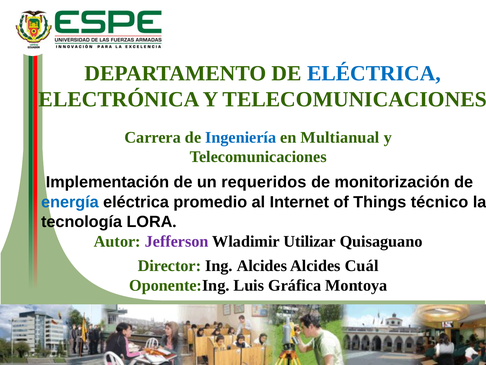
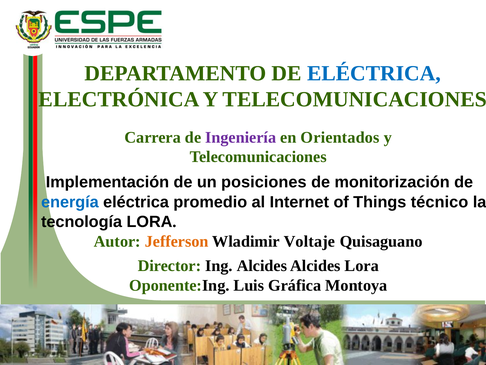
Ingeniería colour: blue -> purple
Multianual: Multianual -> Orientados
requeridos: requeridos -> posiciones
Jefferson colour: purple -> orange
Utilizar: Utilizar -> Voltaje
Alcides Cuál: Cuál -> Lora
